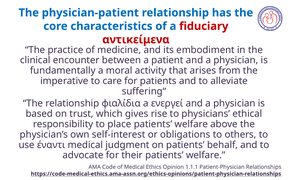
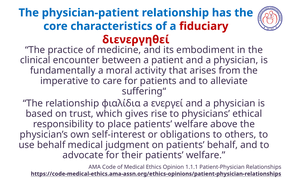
αντικείμενα: αντικείμενα -> διενεργηθεί
use έναντι: έναντι -> behalf
